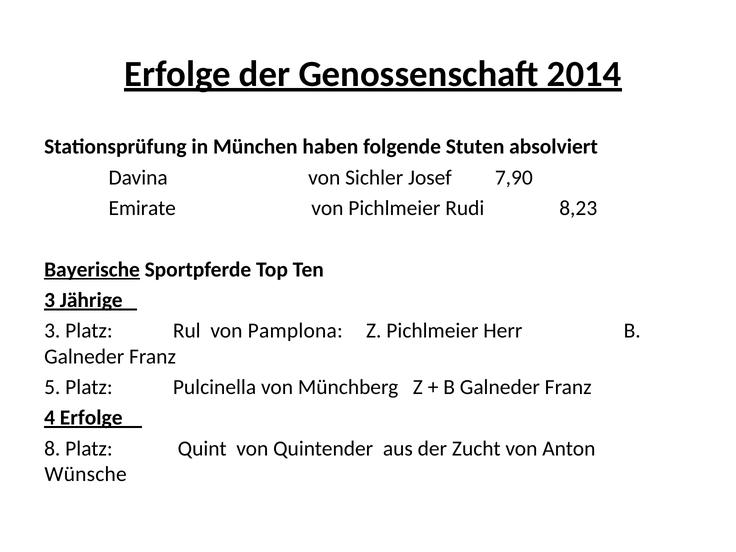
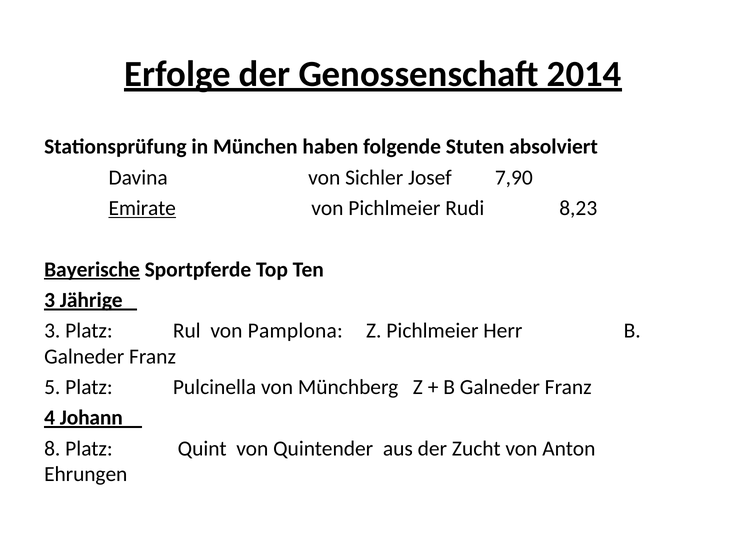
Emirate underline: none -> present
4 Erfolge: Erfolge -> Johann
Wünsche: Wünsche -> Ehrungen
